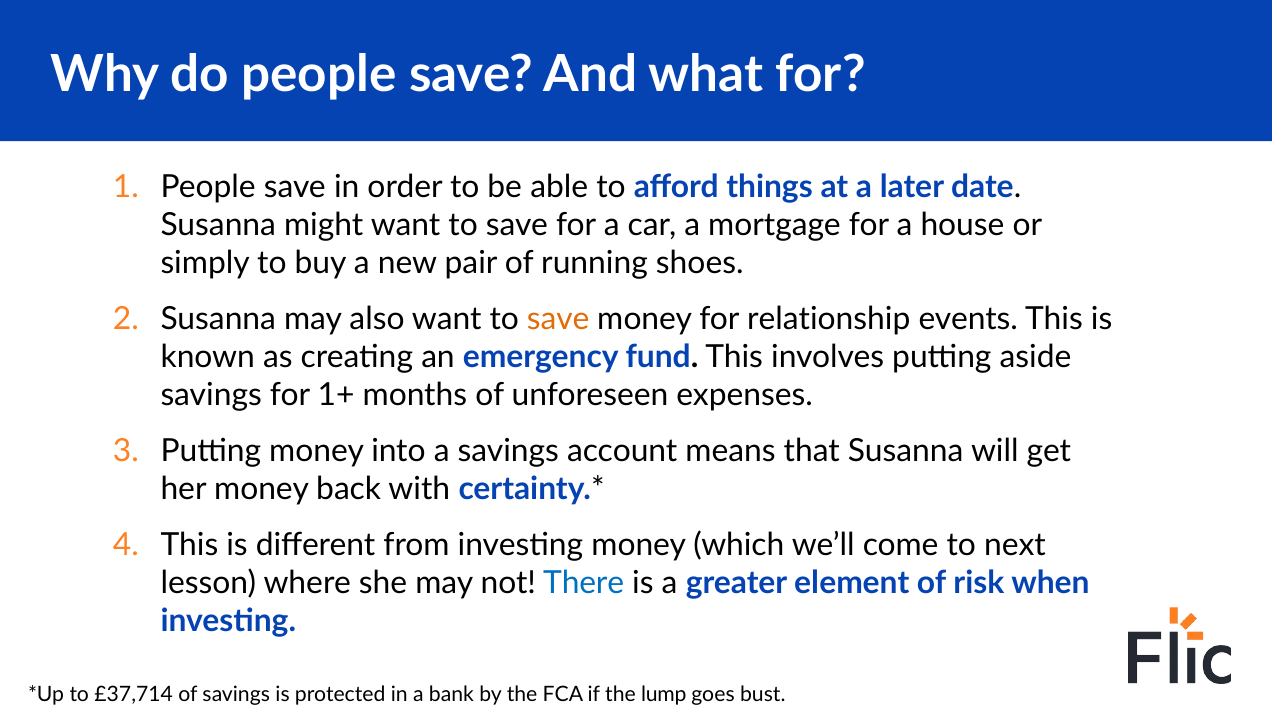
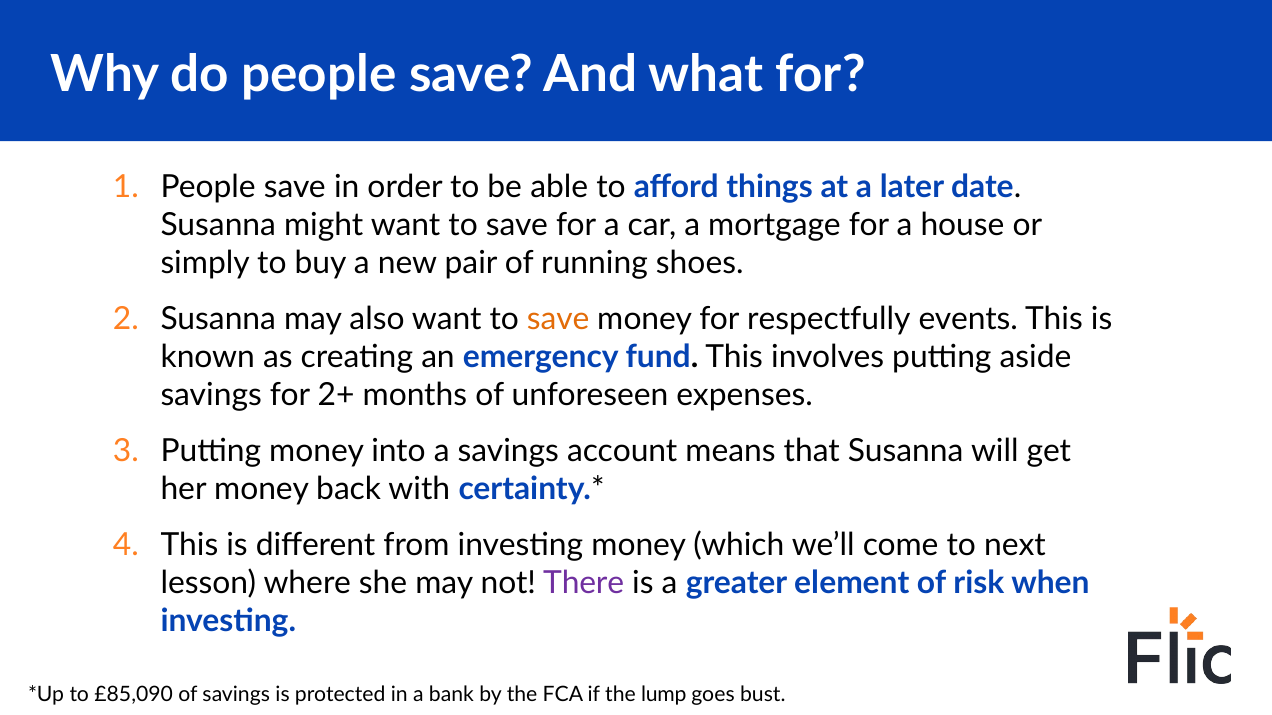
relationship: relationship -> respectfully
1+: 1+ -> 2+
There colour: blue -> purple
£37,714: £37,714 -> £85,090
